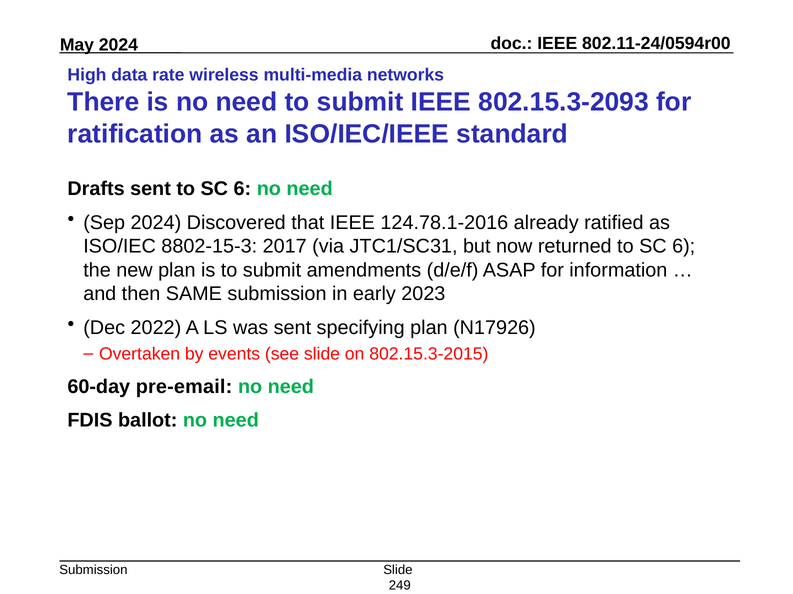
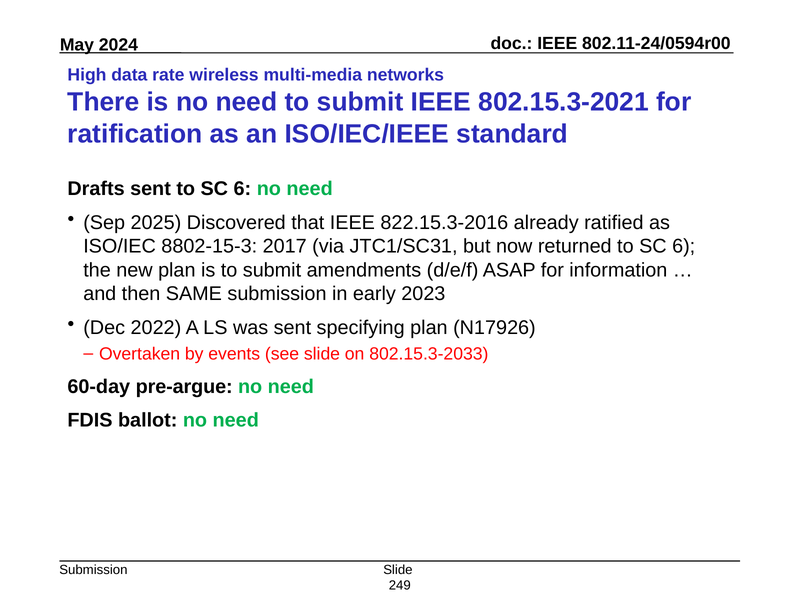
802.15.3-2093: 802.15.3-2093 -> 802.15.3-2021
Sep 2024: 2024 -> 2025
124.78.1-2016: 124.78.1-2016 -> 822.15.3-2016
802.15.3-2015: 802.15.3-2015 -> 802.15.3-2033
pre-email: pre-email -> pre-argue
